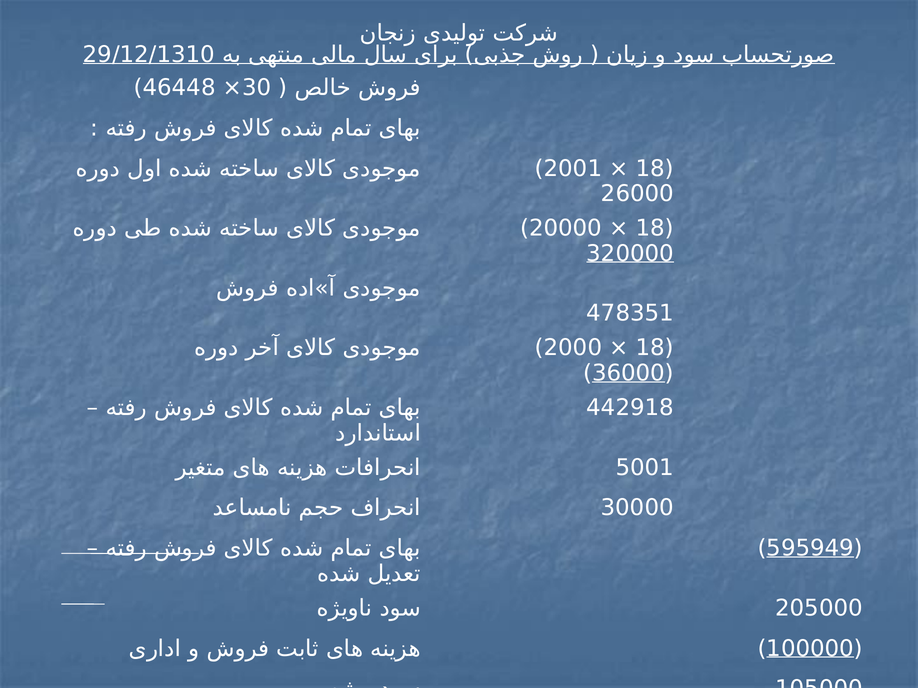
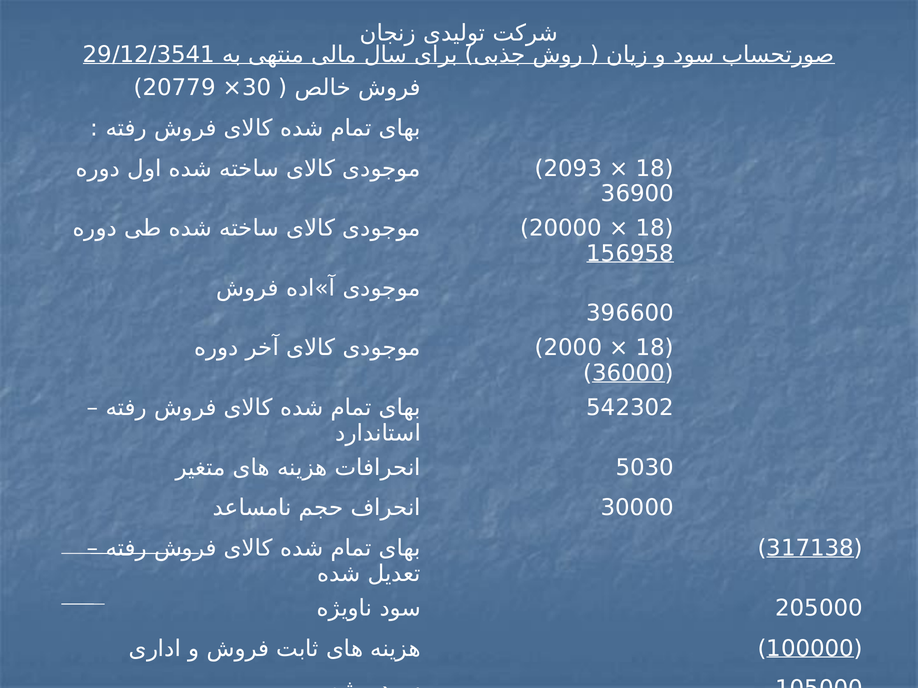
29/12/1310: 29/12/1310 -> 29/12/3541
46448: 46448 -> 20779
2001: 2001 -> 2093
26000: 26000 -> 36900
320000: 320000 -> 156958
478351: 478351 -> 396600
442918: 442918 -> 542302
5001: 5001 -> 5030
595949: 595949 -> 317138
